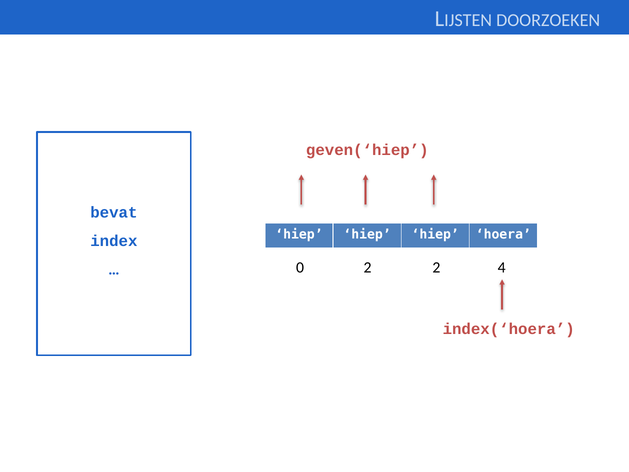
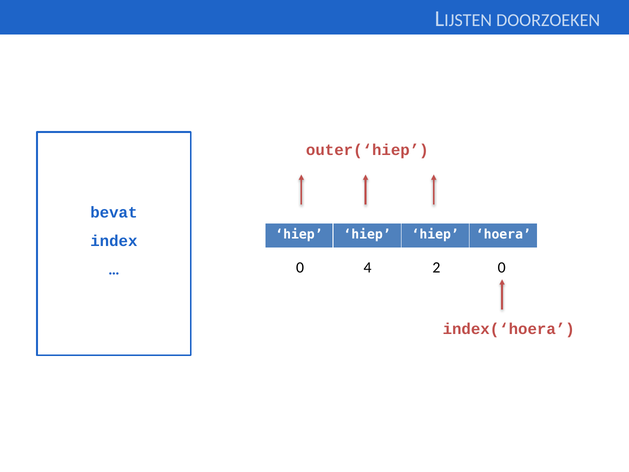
geven(‘hiep: geven(‘hiep -> outer(‘hiep
0 2: 2 -> 4
2 4: 4 -> 0
